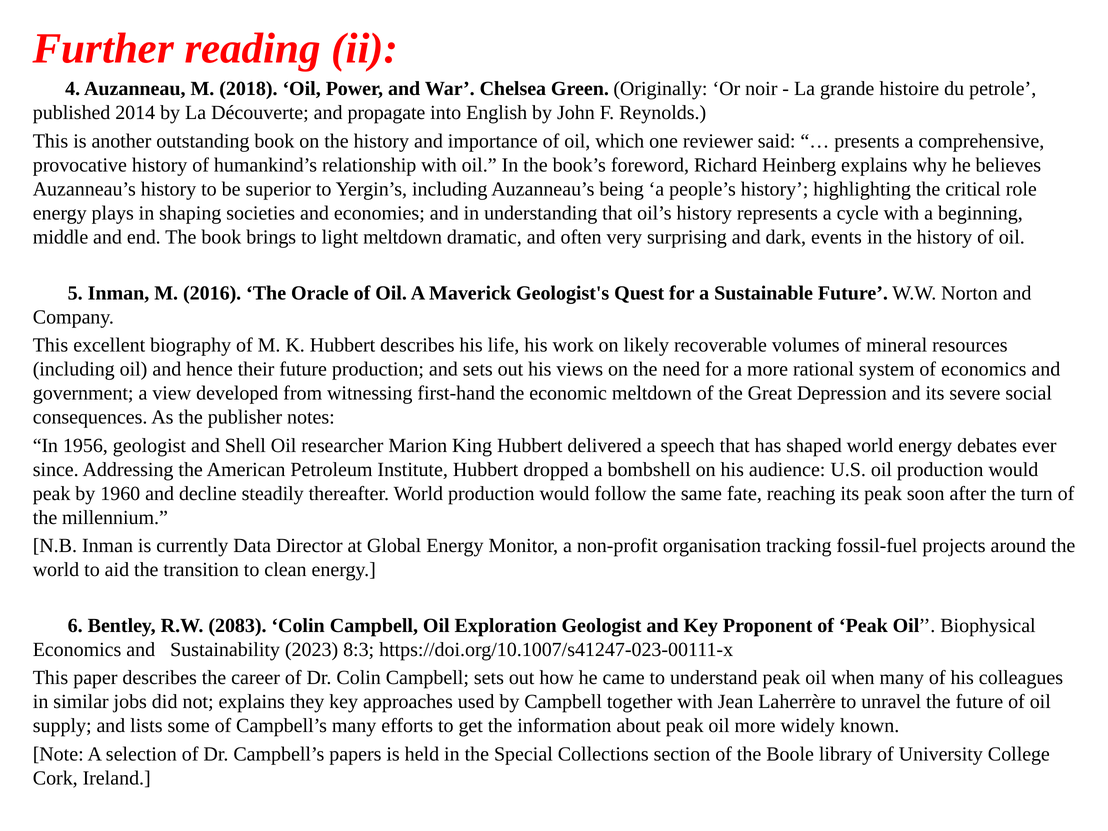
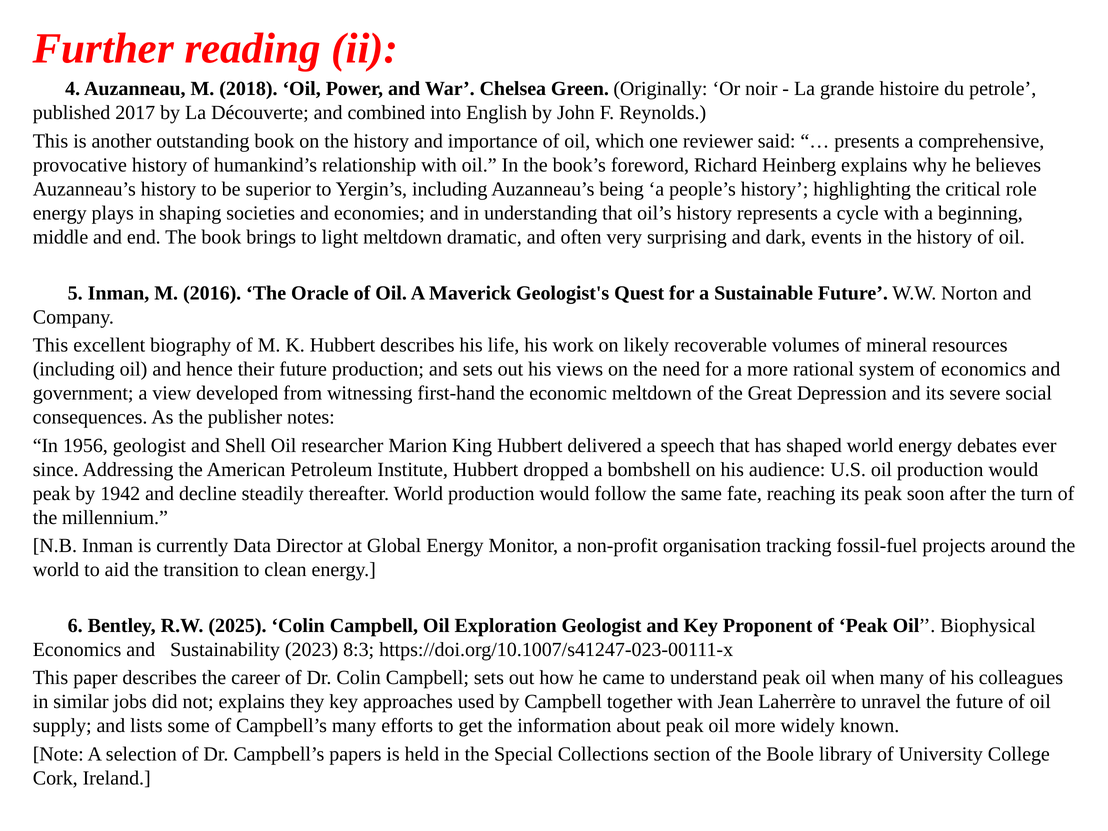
2014: 2014 -> 2017
propagate: propagate -> combined
1960: 1960 -> 1942
2083: 2083 -> 2025
